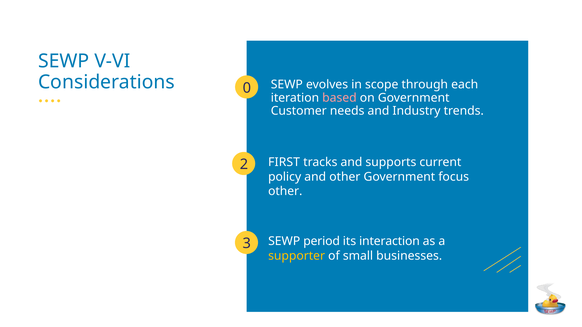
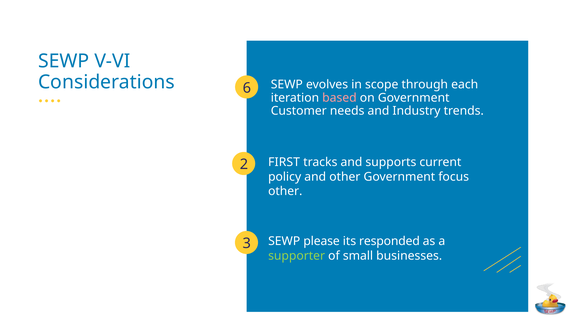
0: 0 -> 6
period: period -> please
interaction: interaction -> responded
supporter colour: yellow -> light green
